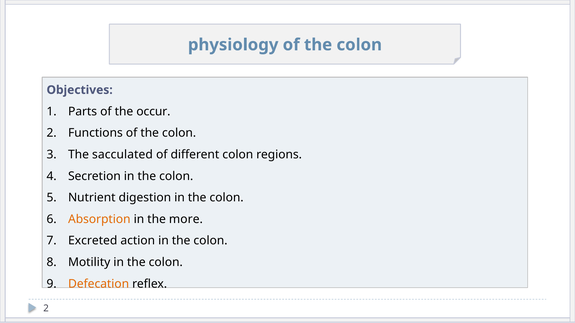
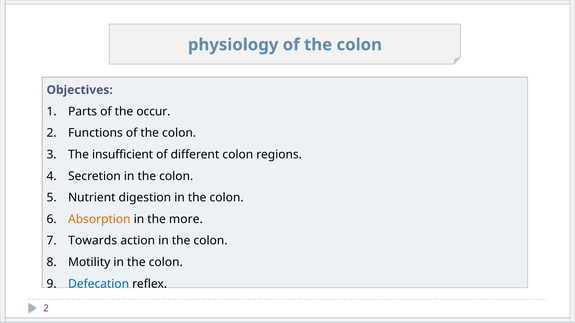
sacculated: sacculated -> insufficient
Excreted: Excreted -> Towards
Defecation colour: orange -> blue
